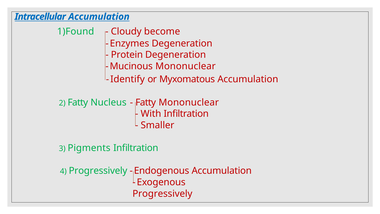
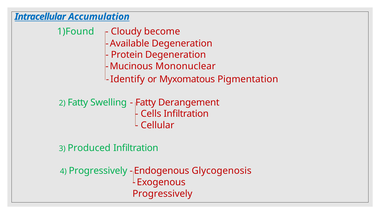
Enzymes: Enzymes -> Available
Myxomatous Accumulation: Accumulation -> Pigmentation
Nucleus: Nucleus -> Swelling
Fatty Mononuclear: Mononuclear -> Derangement
With: With -> Cells
Smaller: Smaller -> Cellular
Pigments: Pigments -> Produced
Endogenous Accumulation: Accumulation -> Glycogenosis
